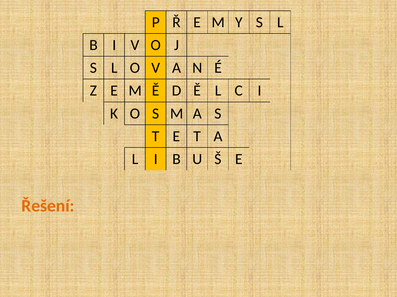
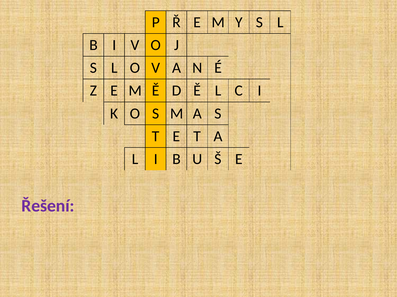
Řešení colour: orange -> purple
